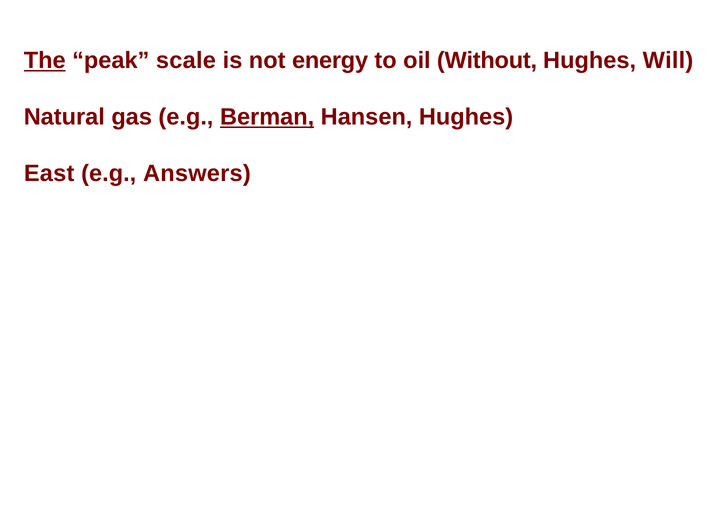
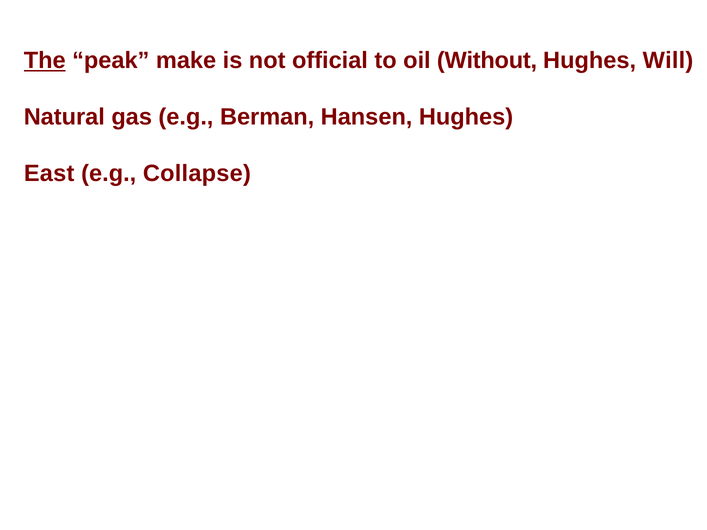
scale: scale -> make
energy: energy -> official
Berman underline: present -> none
Answers: Answers -> Collapse
